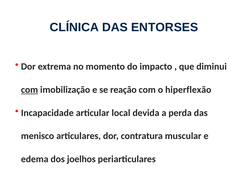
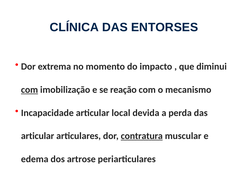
hiperflexão: hiperflexão -> mecanismo
menisco at (38, 136): menisco -> articular
contratura underline: none -> present
joelhos: joelhos -> artrose
